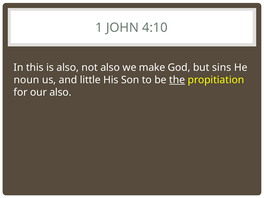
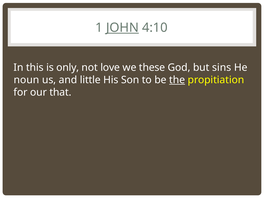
JOHN underline: none -> present
is also: also -> only
not also: also -> love
make: make -> these
our also: also -> that
